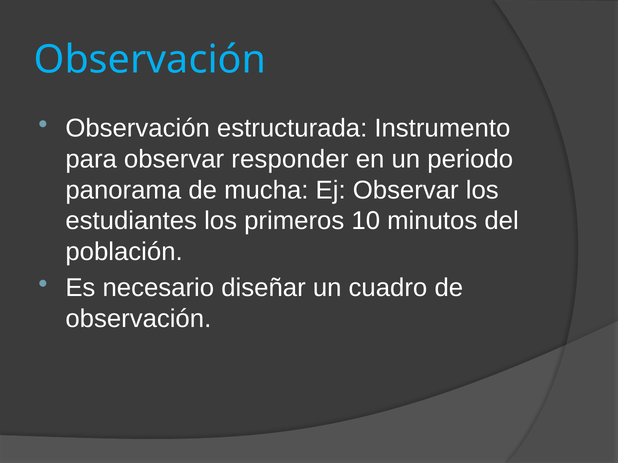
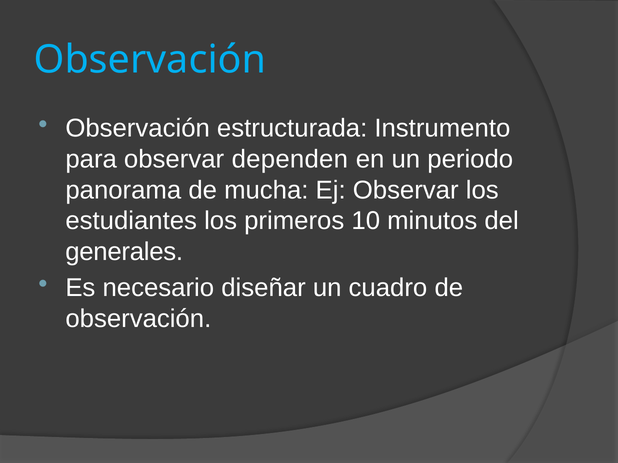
responder: responder -> dependen
población: población -> generales
